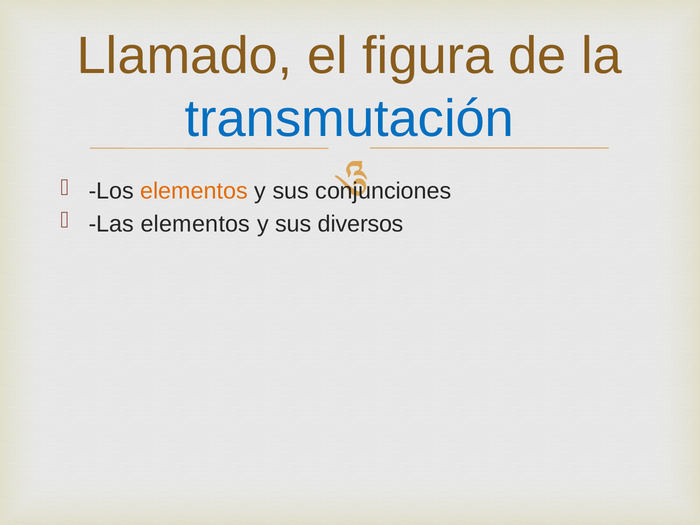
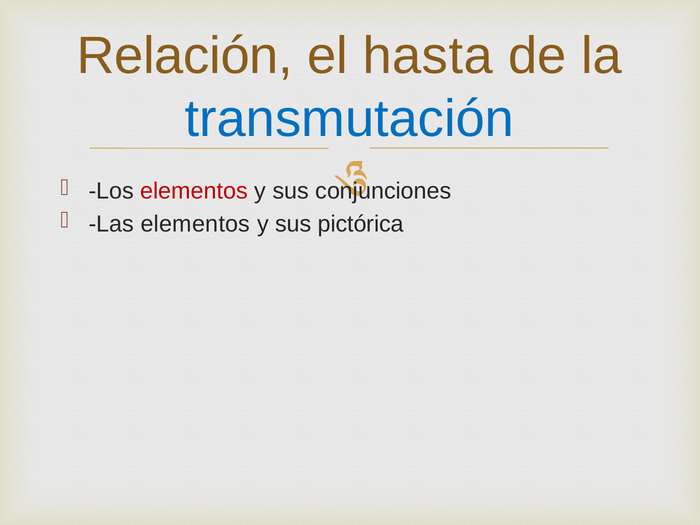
Llamado: Llamado -> Relación
figura: figura -> hasta
elementos at (194, 191) colour: orange -> red
diversos: diversos -> pictórica
